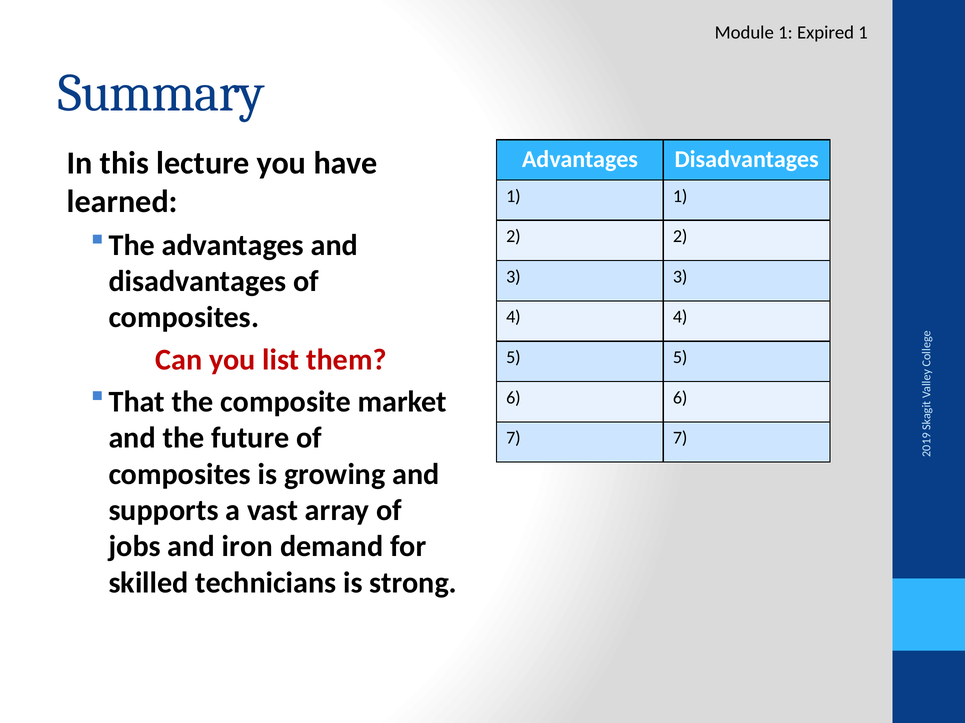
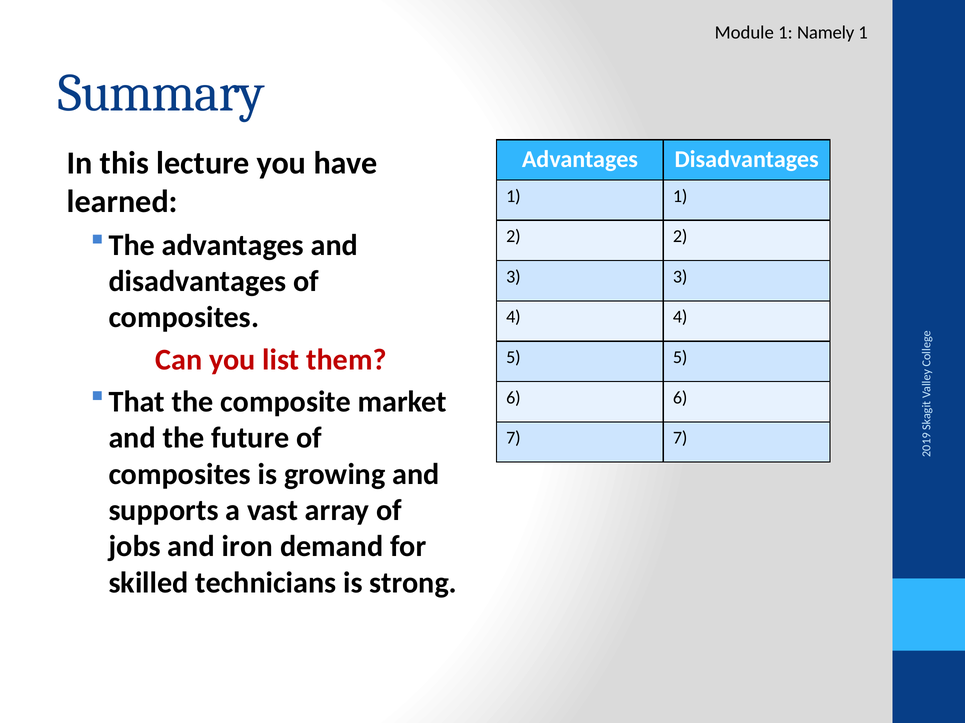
Expired: Expired -> Namely
